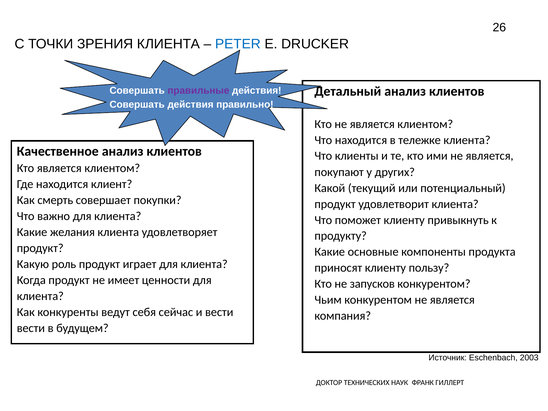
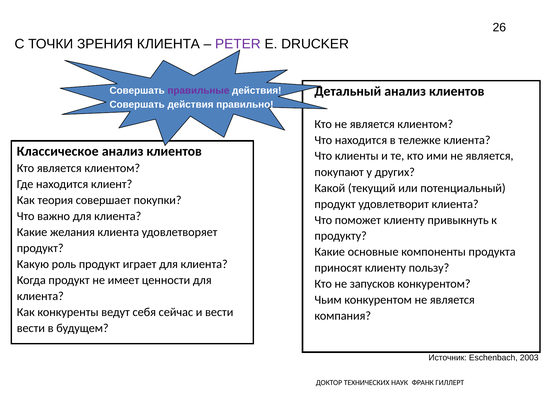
PETER colour: blue -> purple
Качественное: Качественное -> Классическое
смерть: смерть -> теория
